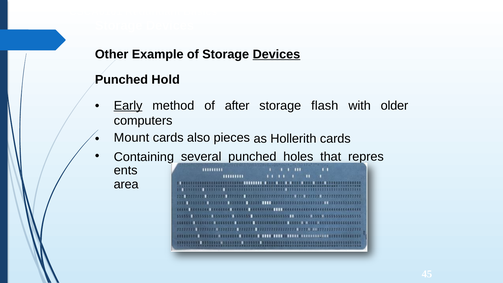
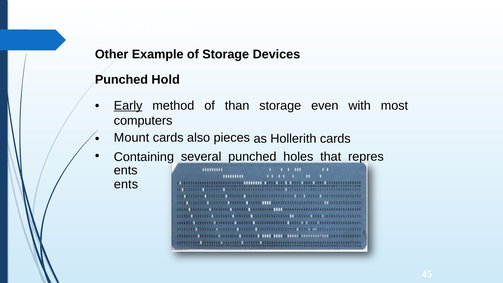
Devices at (276, 54) underline: present -> none
after: after -> than
flash: flash -> even
older: older -> most
area at (126, 184): area -> ents
